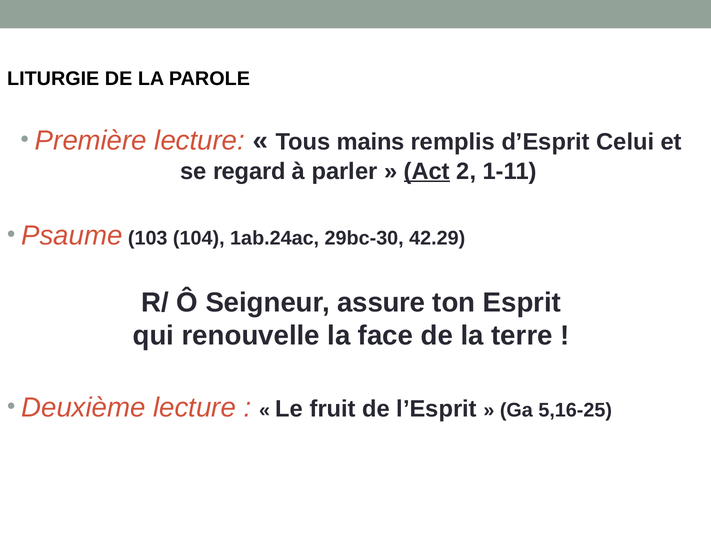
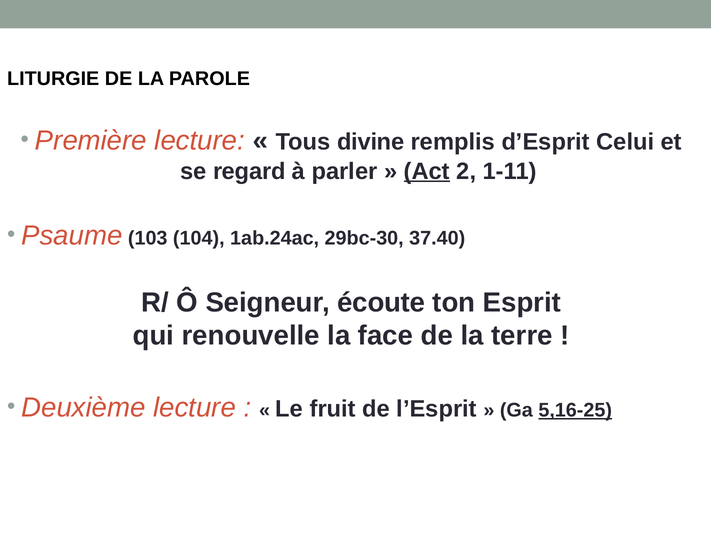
mains: mains -> divine
42.29: 42.29 -> 37.40
assure: assure -> écoute
5,16-25 underline: none -> present
